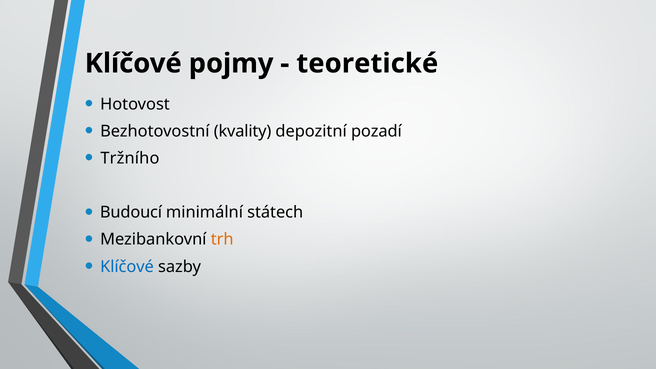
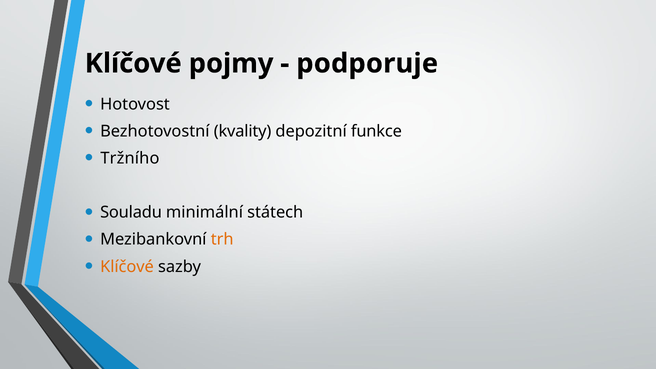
teoretické: teoretické -> podporuje
pozadí: pozadí -> funkce
Budoucí: Budoucí -> Souladu
Klíčové at (127, 267) colour: blue -> orange
